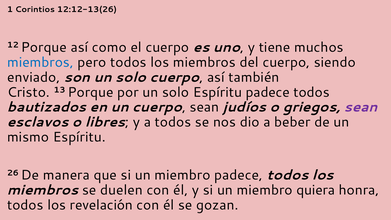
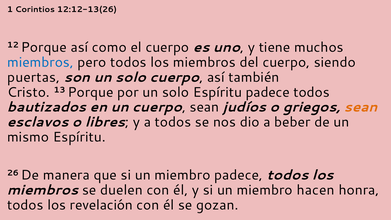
enviado: enviado -> puertas
sean at (361, 107) colour: purple -> orange
quiera: quiera -> hacen
